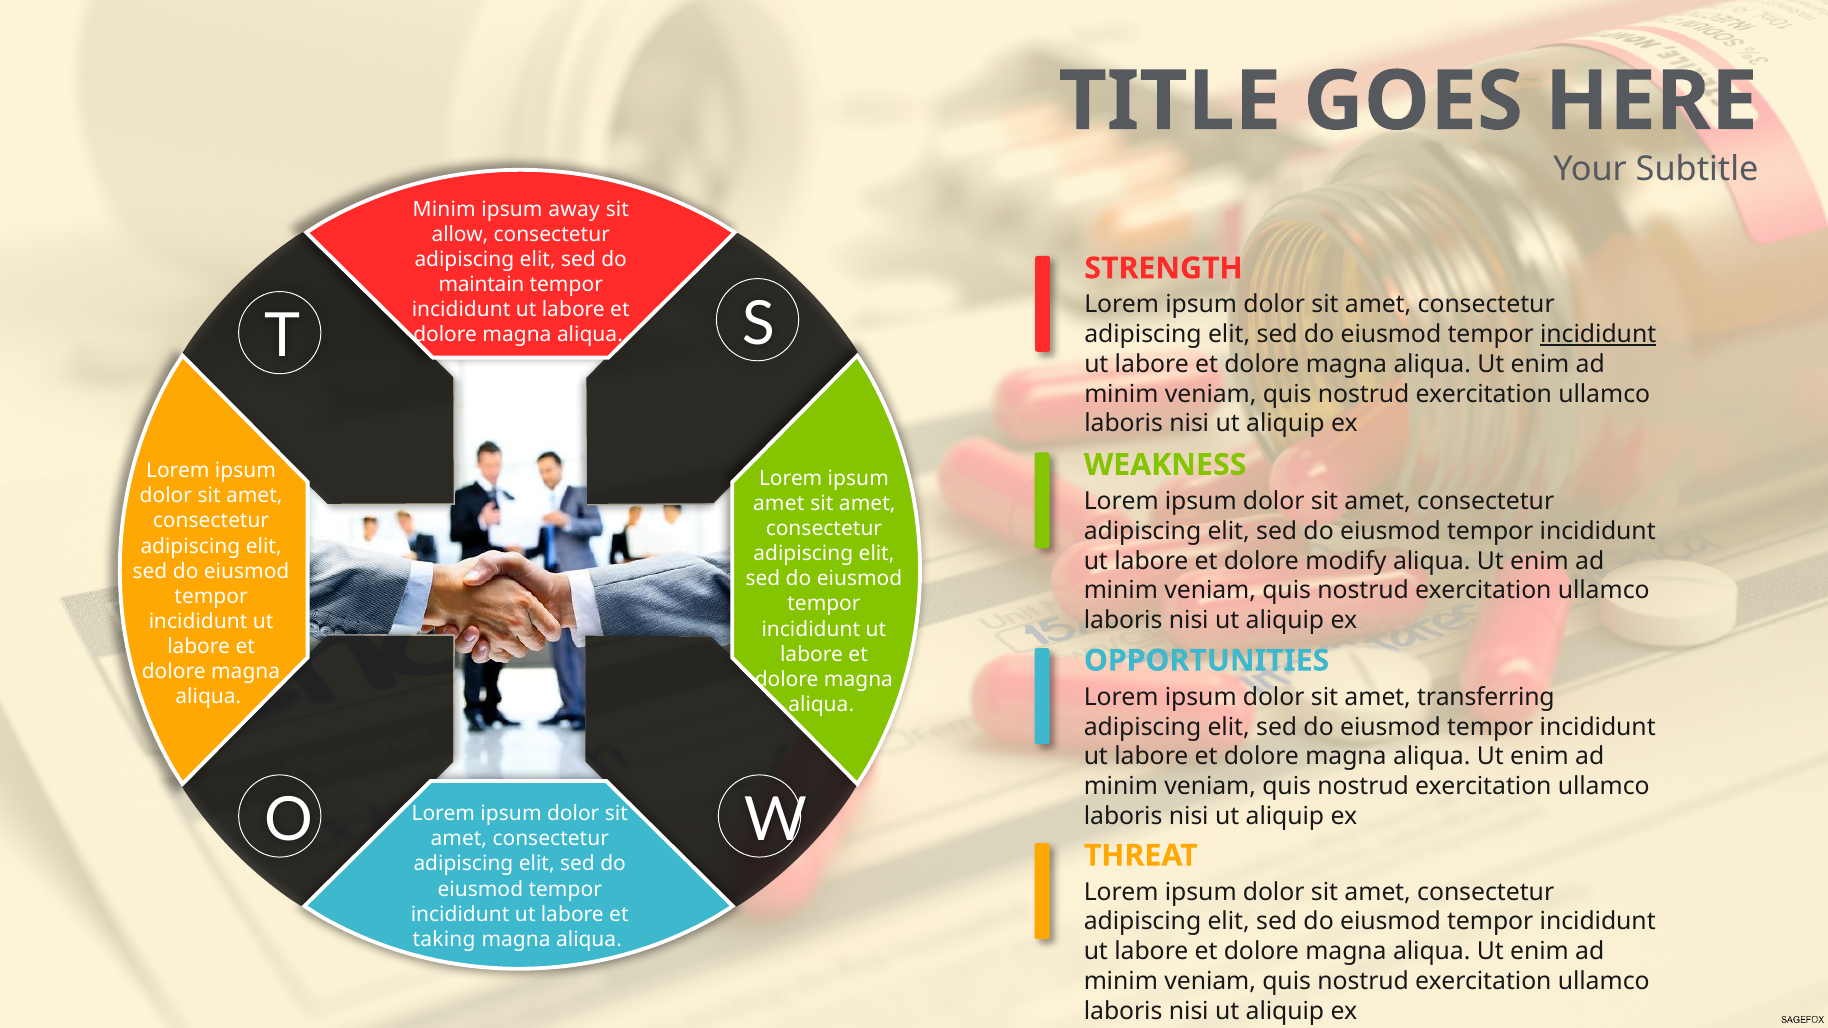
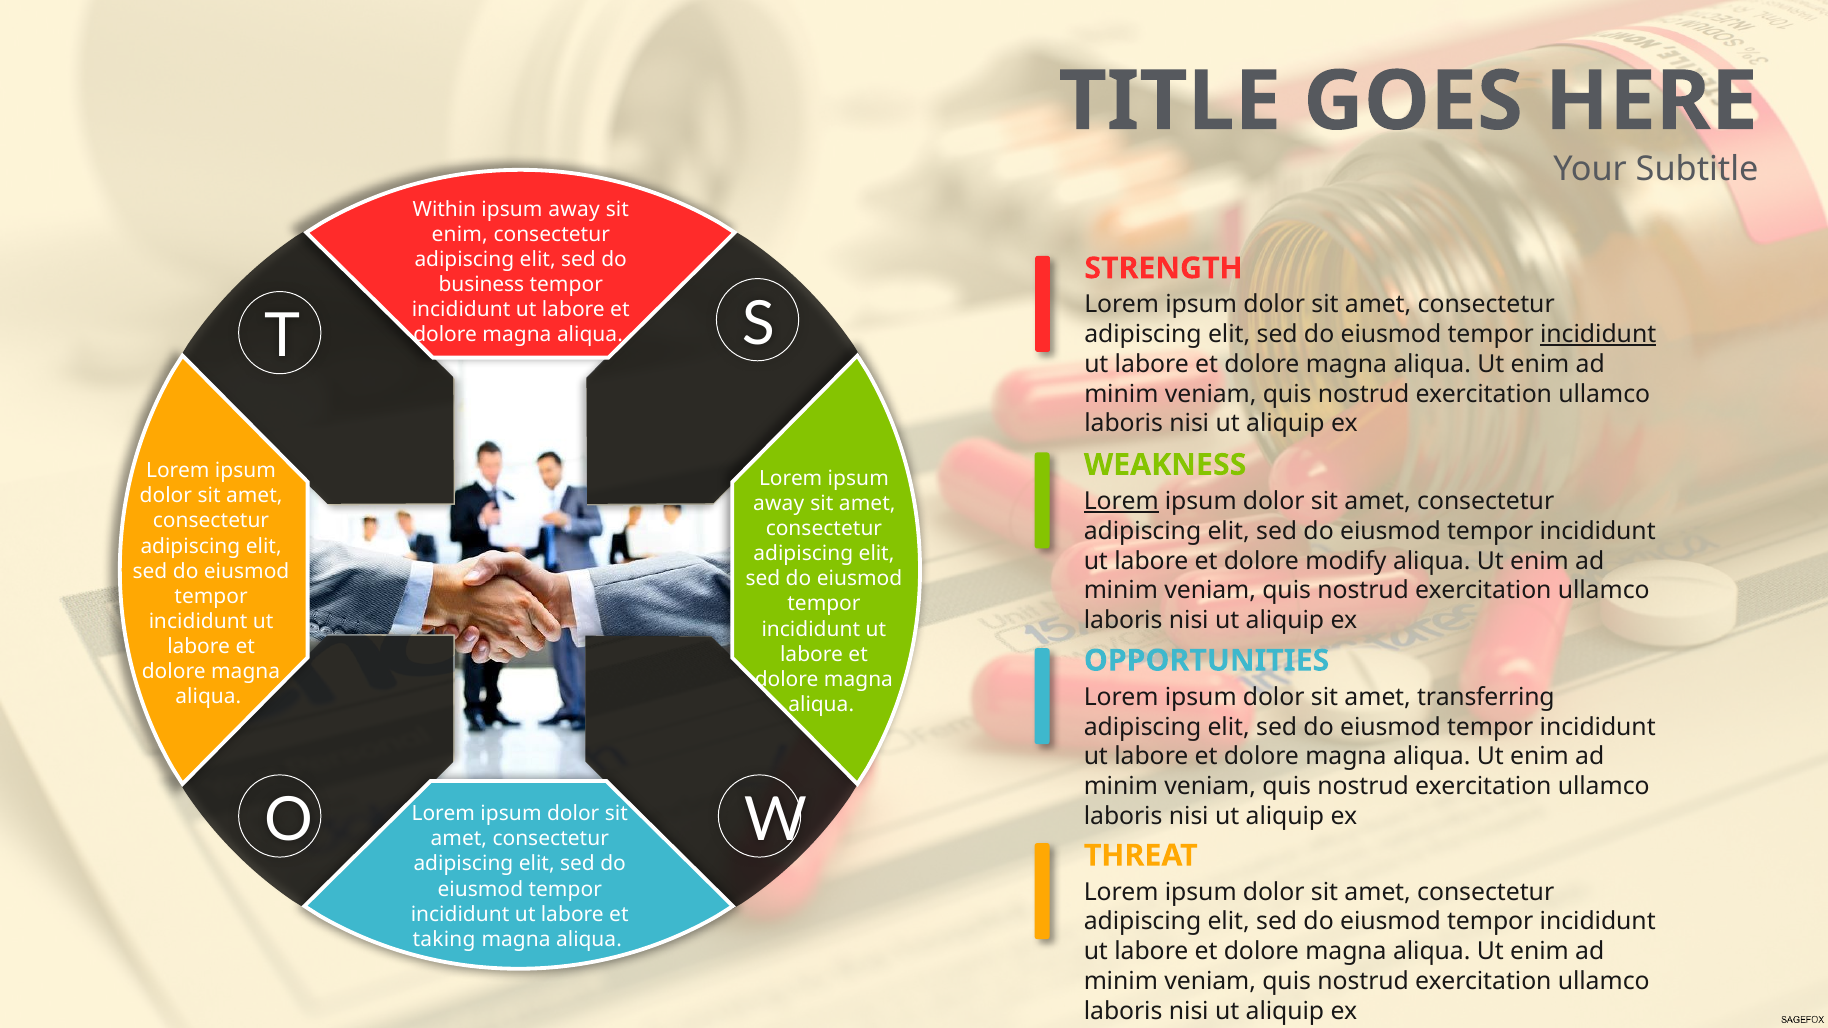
Minim at (444, 209): Minim -> Within
allow at (460, 234): allow -> enim
maintain: maintain -> business
Lorem at (1121, 502) underline: none -> present
amet at (779, 504): amet -> away
